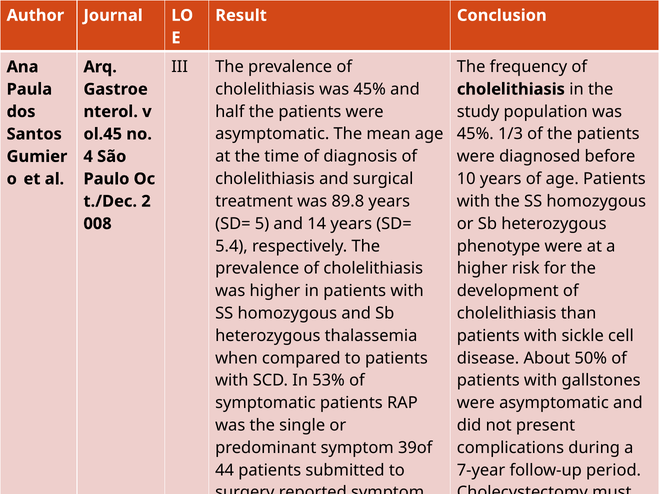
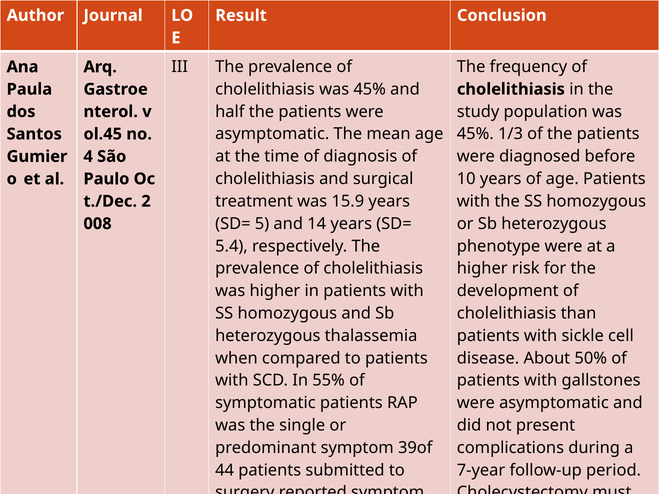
89.8: 89.8 -> 15.9
53%: 53% -> 55%
